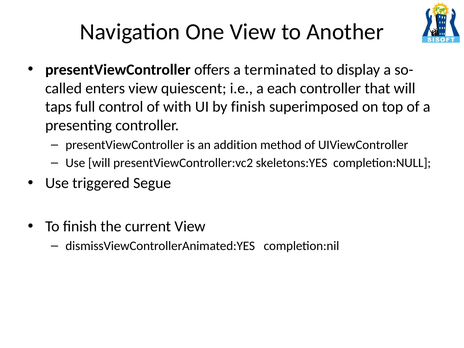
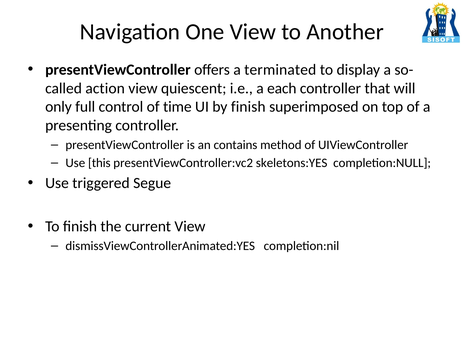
enters: enters -> action
taps: taps -> only
with: with -> time
addition: addition -> contains
Use will: will -> this
